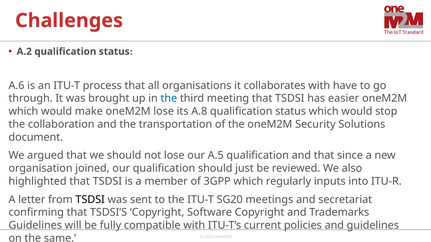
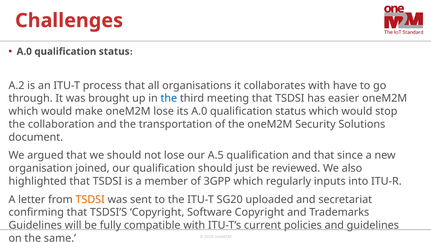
A.2 at (24, 52): A.2 -> A.0
A.6: A.6 -> A.2
its A.8: A.8 -> A.0
TSDSI at (90, 200) colour: black -> orange
meetings: meetings -> uploaded
